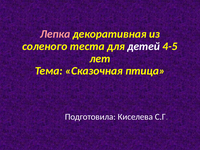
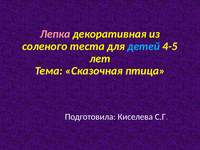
детей colour: white -> light blue
